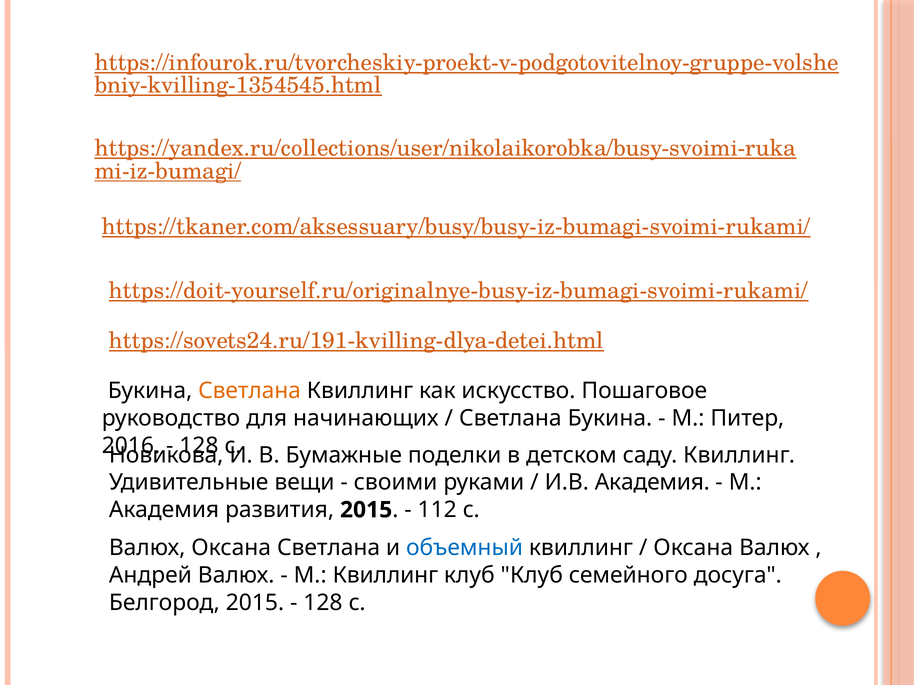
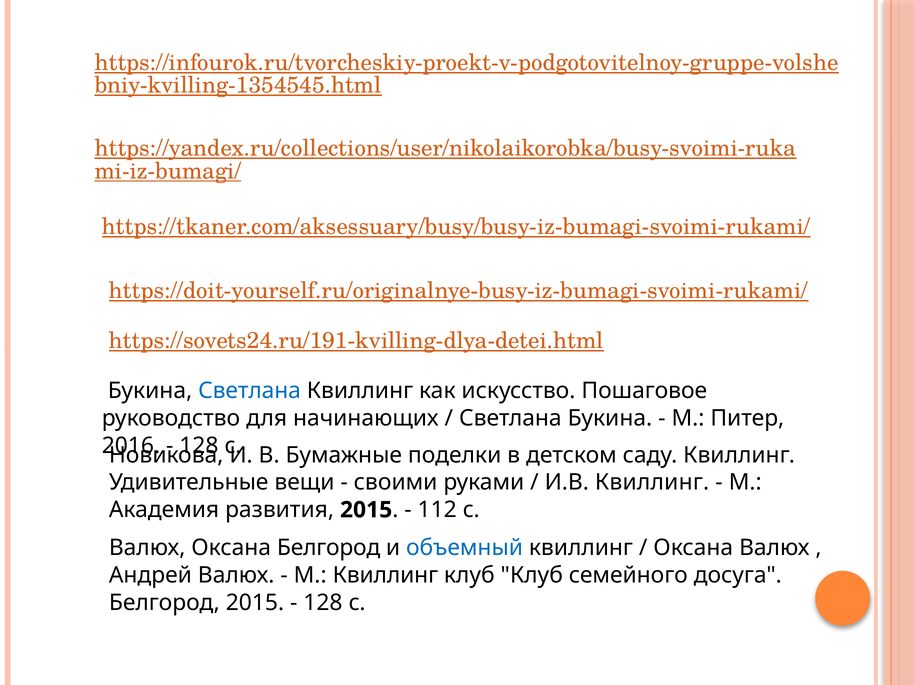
Светлана at (250, 391) colour: orange -> blue
И.В Академия: Академия -> Квиллинг
Оксана Светлана: Светлана -> Белгород
